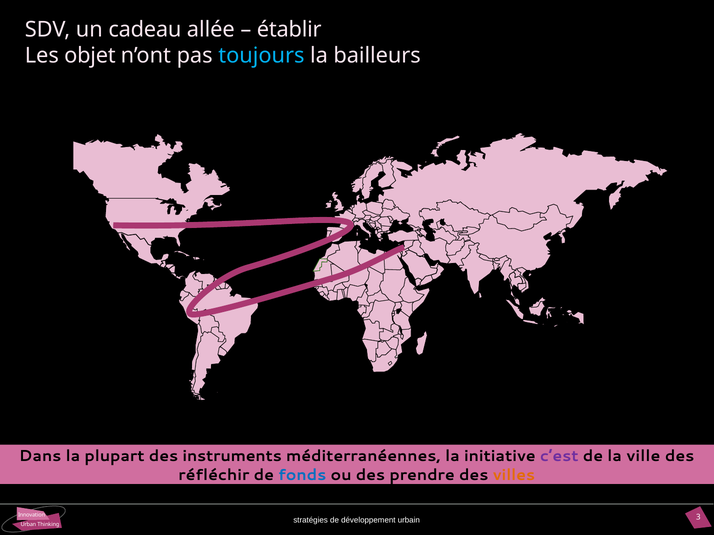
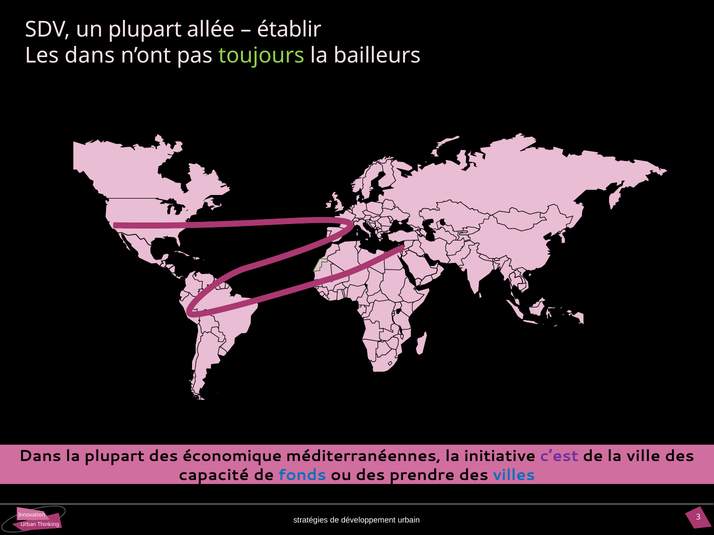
un cadeau: cadeau -> plupart
Les objet: objet -> dans
toujours colour: light blue -> light green
instruments: instruments -> économique
réfléchir: réfléchir -> capacité
villes colour: orange -> blue
